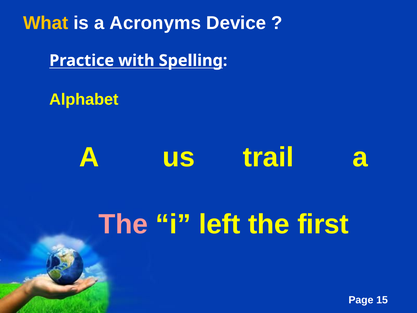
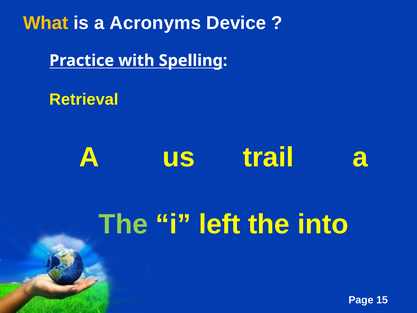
Alphabet: Alphabet -> Retrieval
The at (123, 224) colour: pink -> light green
first: first -> into
